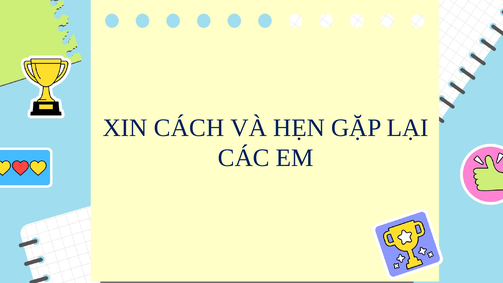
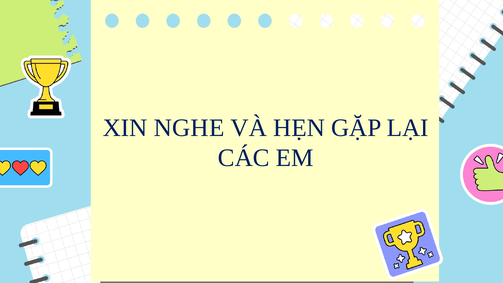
CÁCH: CÁCH -> NGHE
